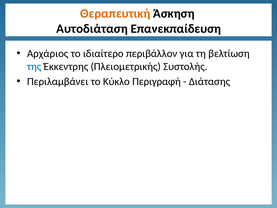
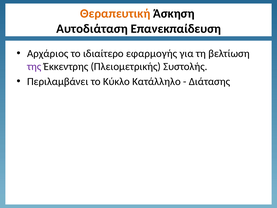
περιβάλλον: περιβάλλον -> εφαρμογής
της colour: blue -> purple
Περιγραφή: Περιγραφή -> Κατάλληλο
